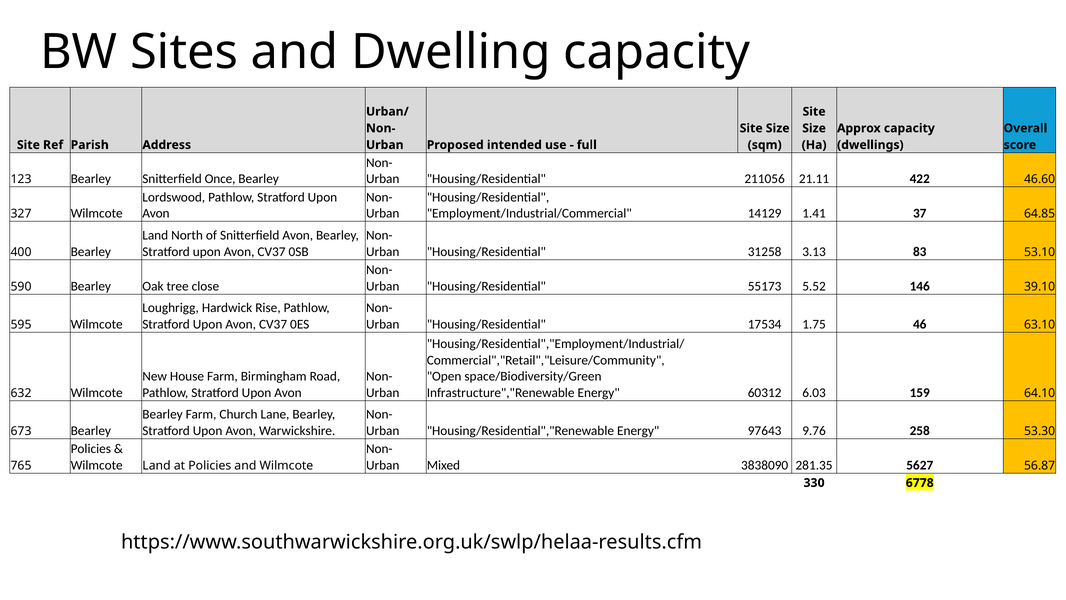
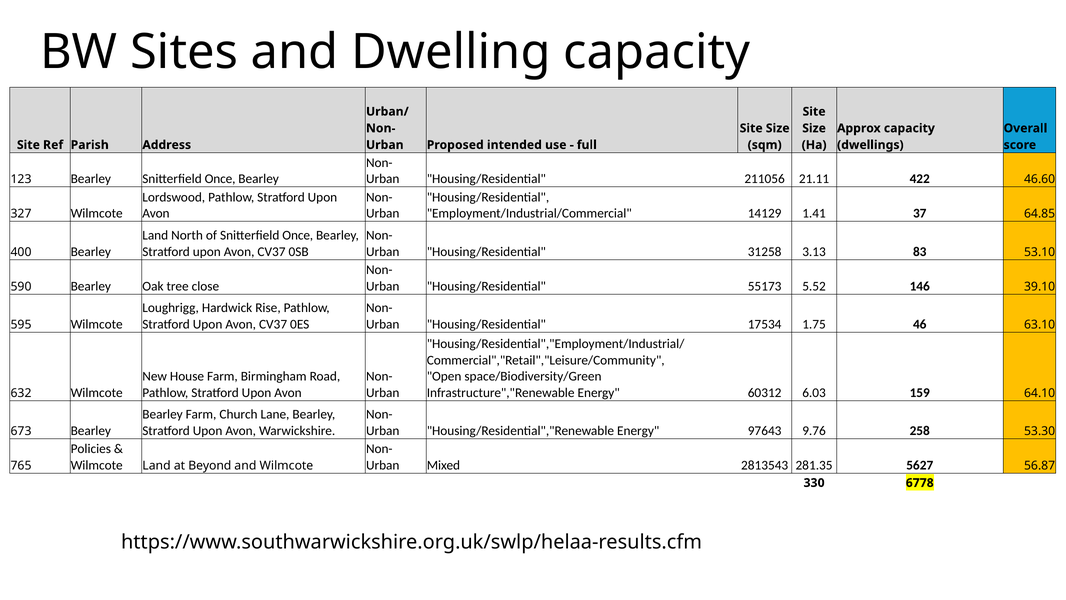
of Snitterfield Avon: Avon -> Once
at Policies: Policies -> Beyond
3838090: 3838090 -> 2813543
